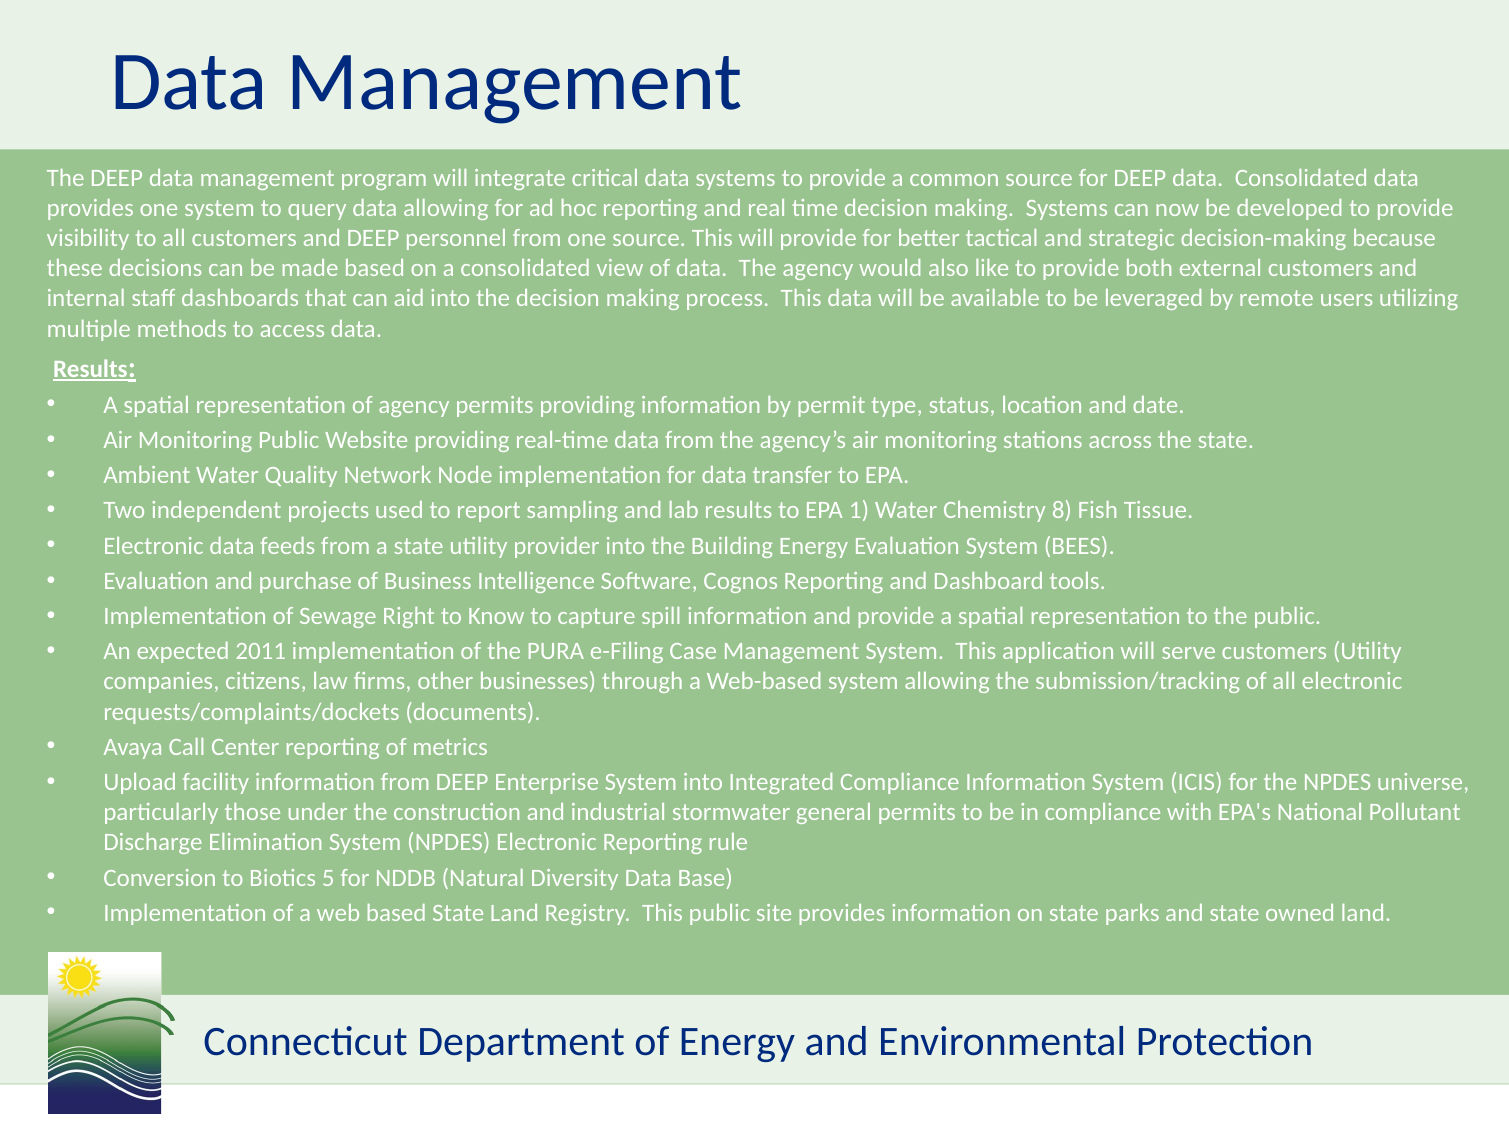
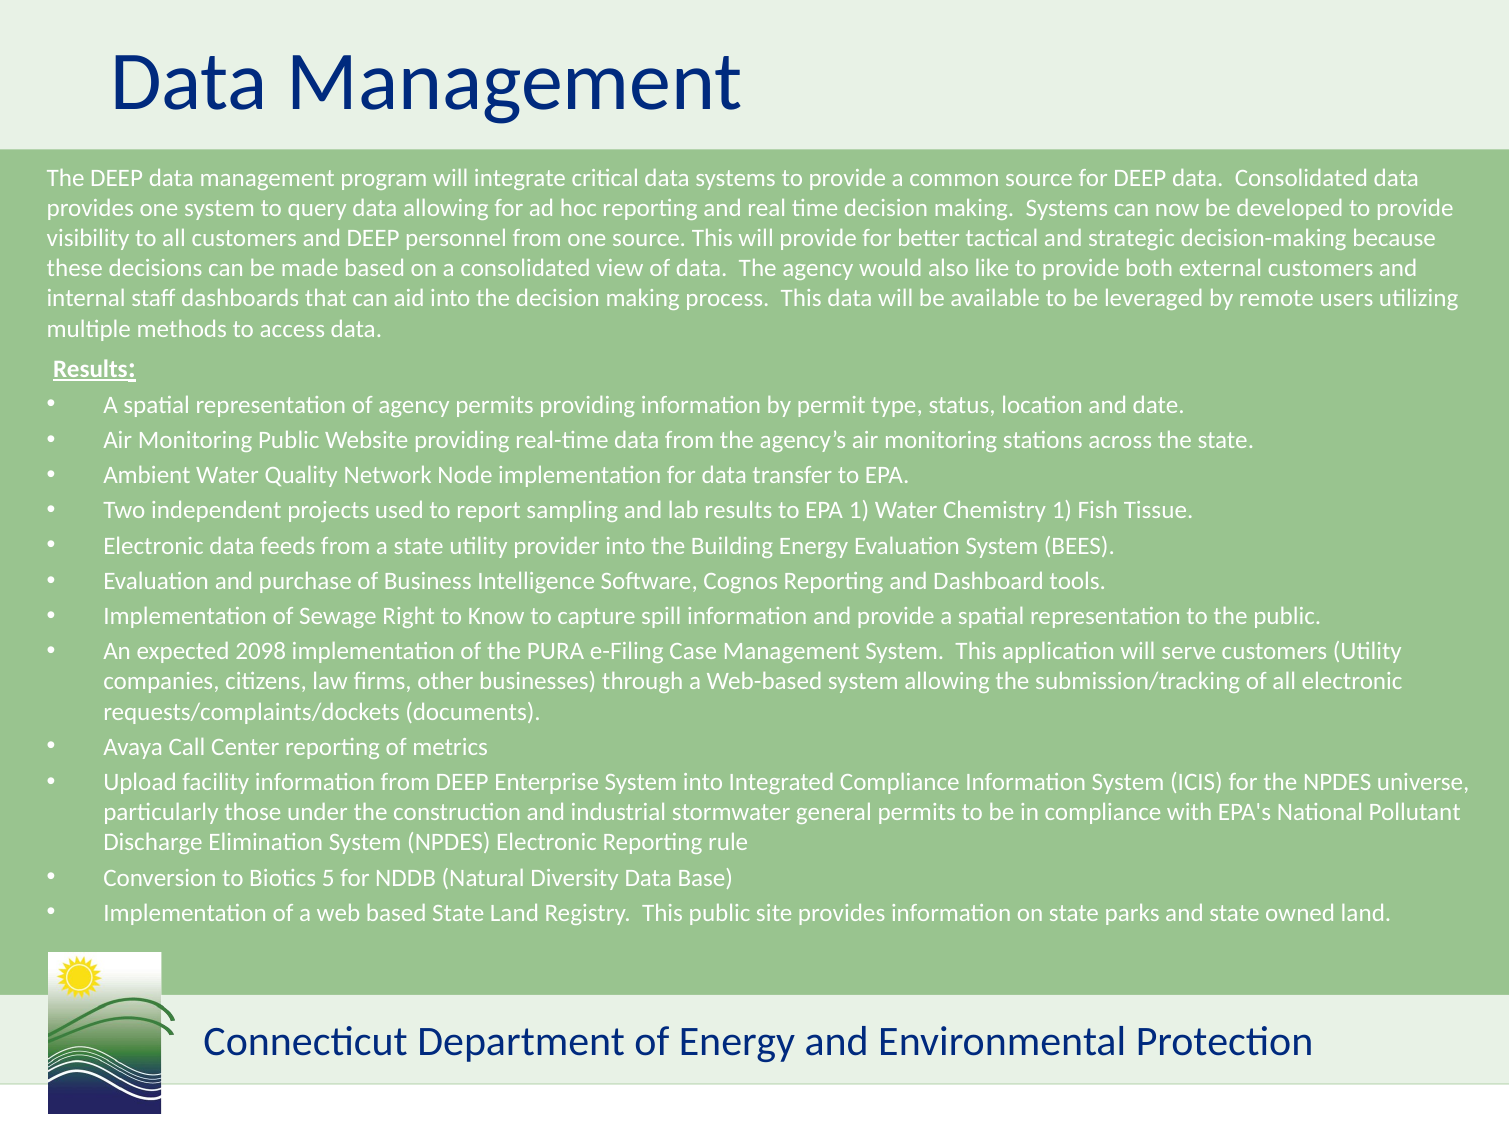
Chemistry 8: 8 -> 1
2011: 2011 -> 2098
